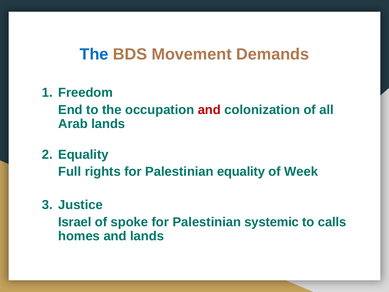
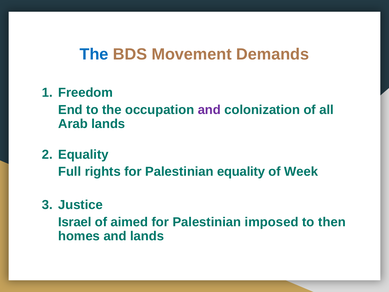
and at (209, 110) colour: red -> purple
spoke: spoke -> aimed
systemic: systemic -> imposed
calls: calls -> then
